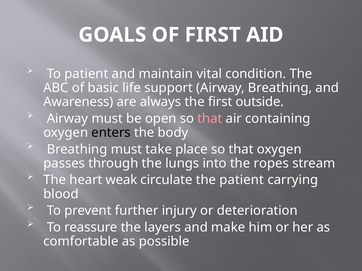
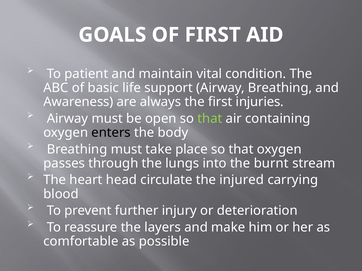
outside: outside -> injuries
that at (210, 119) colour: pink -> light green
ropes: ropes -> burnt
weak: weak -> head
the patient: patient -> injured
